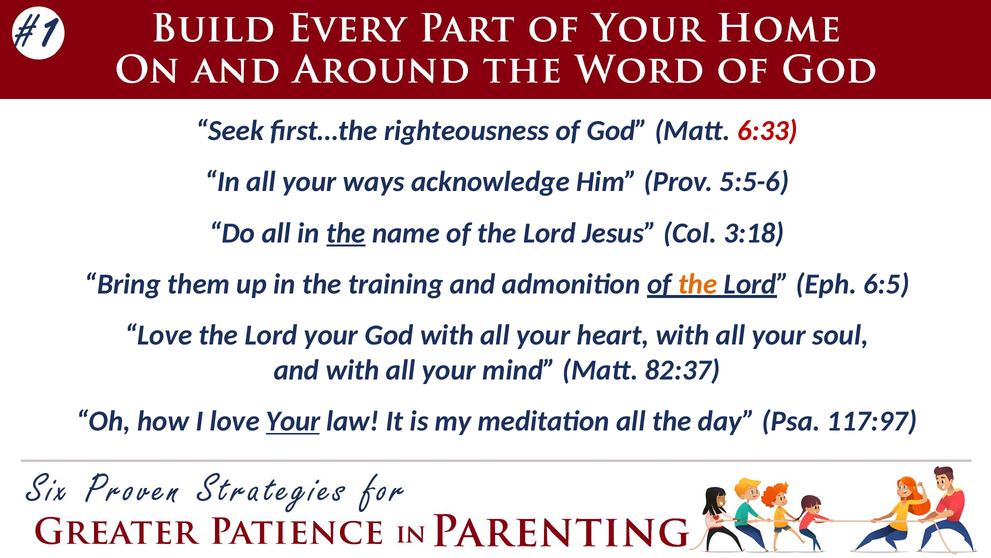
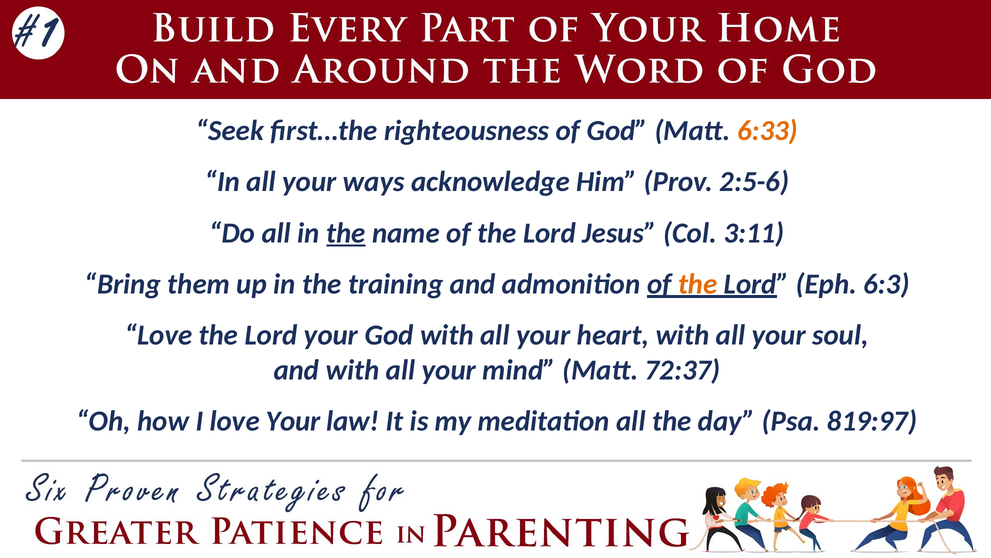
6:33 colour: red -> orange
5:5-6: 5:5-6 -> 2:5-6
3:18: 3:18 -> 3:11
6:5: 6:5 -> 6:3
82:37: 82:37 -> 72:37
Your at (293, 421) underline: present -> none
117:97: 117:97 -> 819:97
